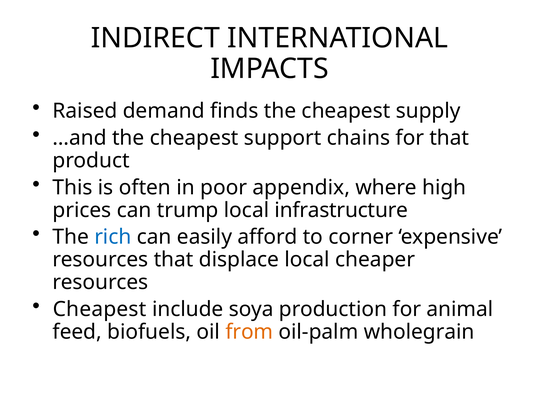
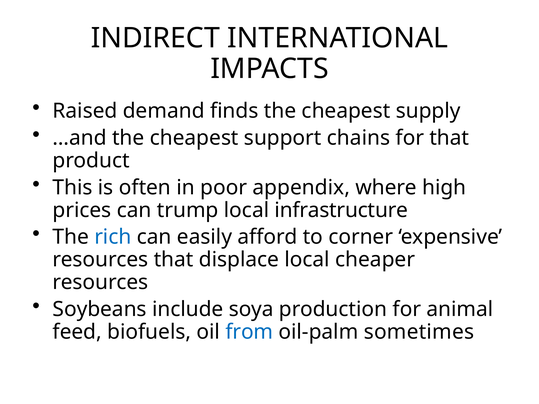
Cheapest at (100, 309): Cheapest -> Soybeans
from colour: orange -> blue
wholegrain: wholegrain -> sometimes
